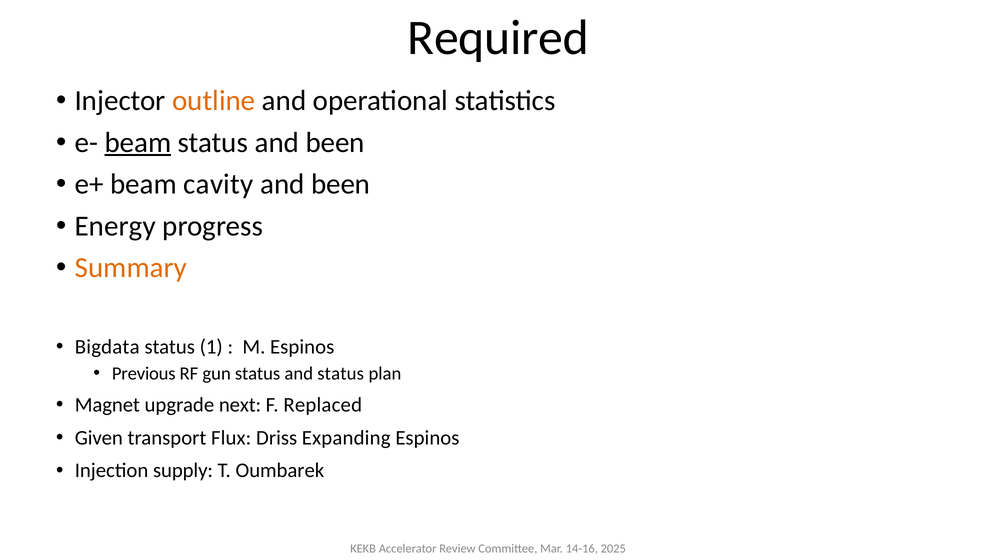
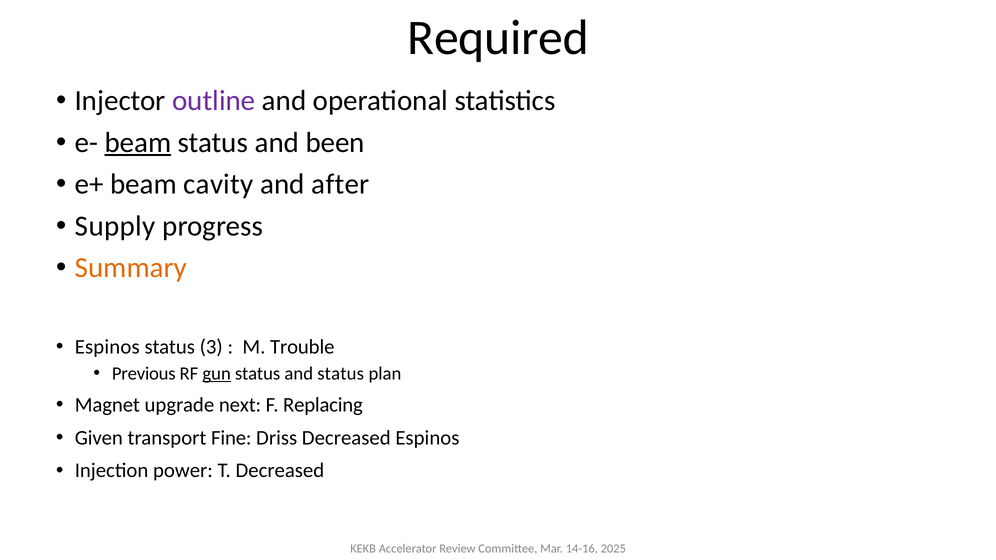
outline colour: orange -> purple
been at (341, 184): been -> after
Energy: Energy -> Supply
Bigdata at (107, 347): Bigdata -> Espinos
1: 1 -> 3
M Espinos: Espinos -> Trouble
gun underline: none -> present
Replaced: Replaced -> Replacing
Flux: Flux -> Fine
Driss Expanding: Expanding -> Decreased
supply: supply -> power
T Oumbarek: Oumbarek -> Decreased
